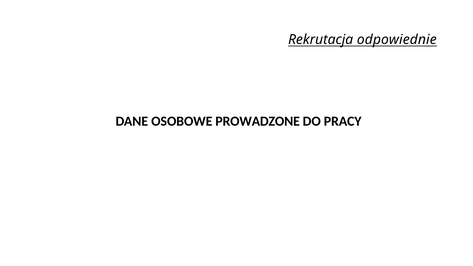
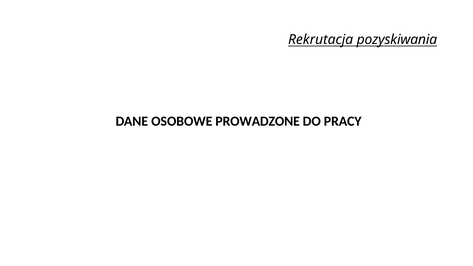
odpowiednie: odpowiednie -> pozyskiwania
